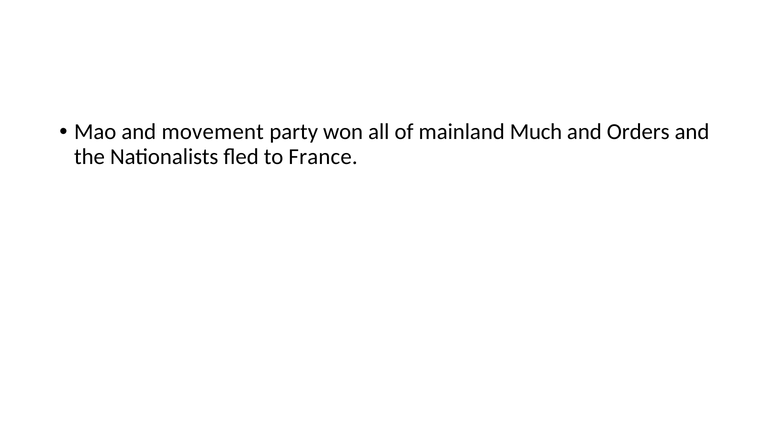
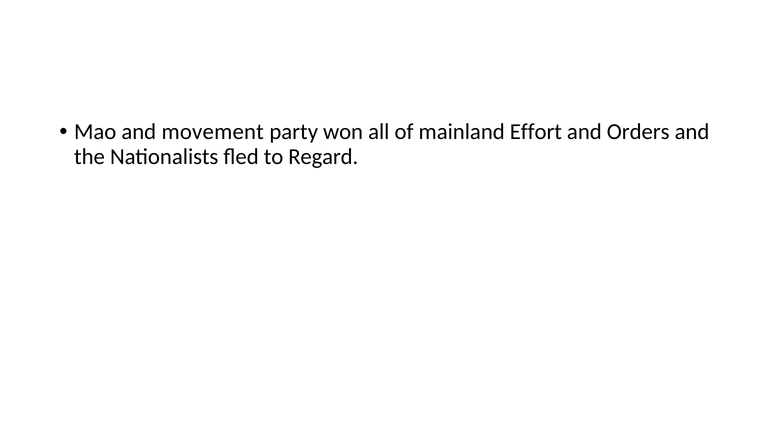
Much: Much -> Effort
France: France -> Regard
